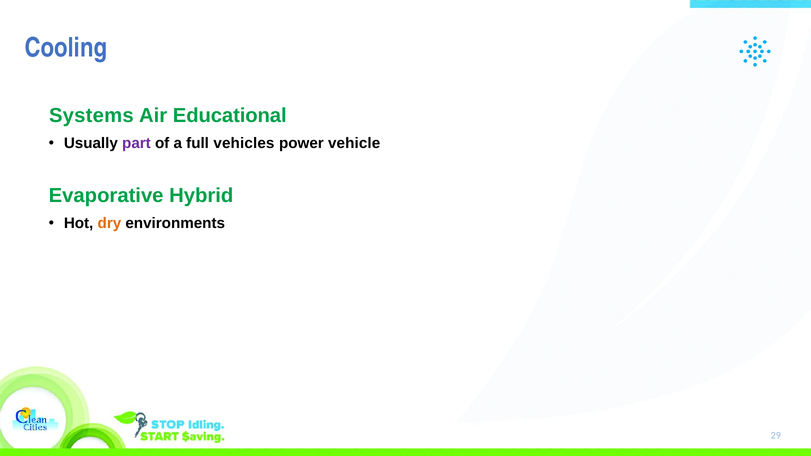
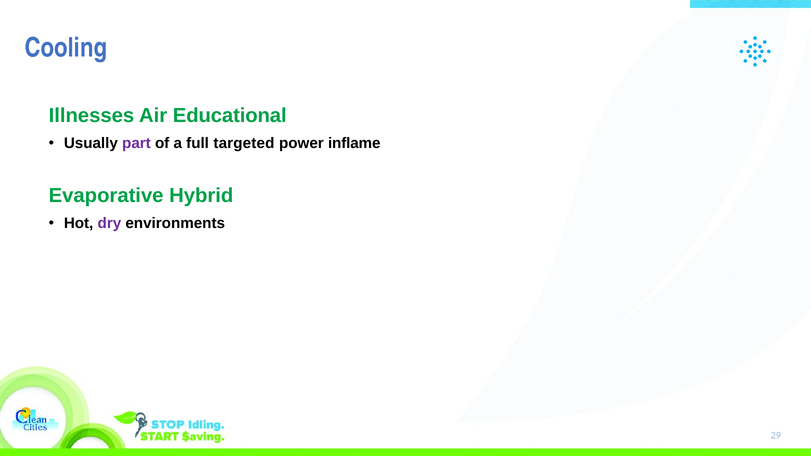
Systems: Systems -> Illnesses
vehicles: vehicles -> targeted
vehicle: vehicle -> inflame
dry colour: orange -> purple
